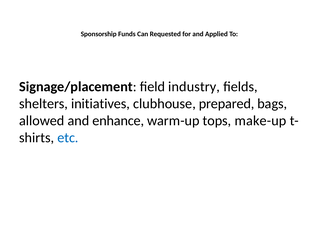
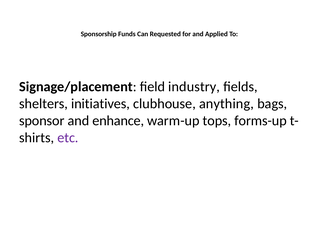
prepared: prepared -> anything
allowed: allowed -> sponsor
make-up: make-up -> forms-up
etc colour: blue -> purple
